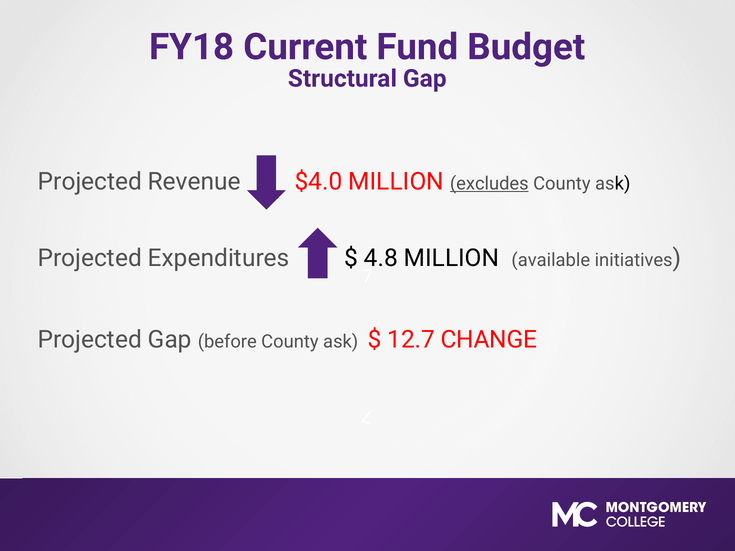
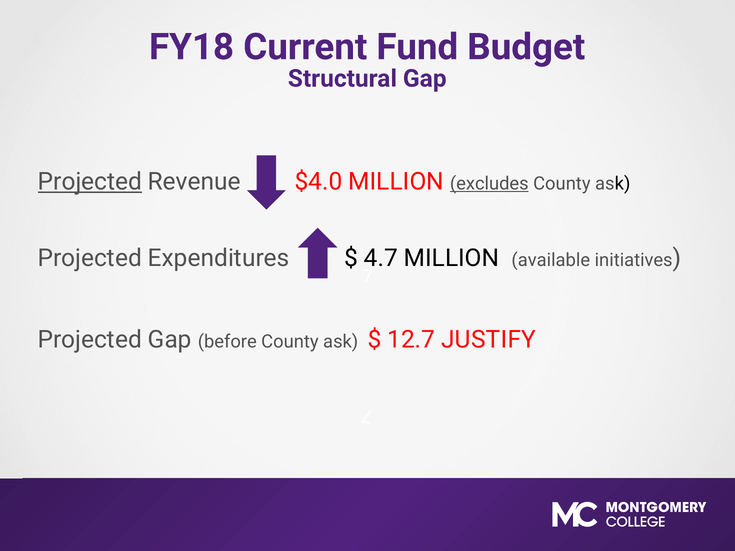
Projected at (90, 182) underline: none -> present
4.8: 4.8 -> 4.7
CHANGE: CHANGE -> JUSTIFY
